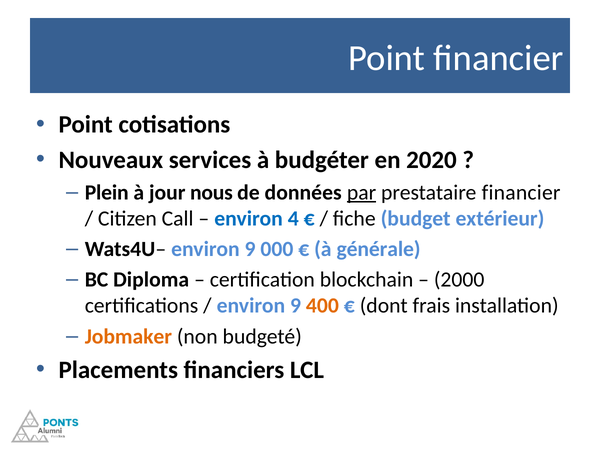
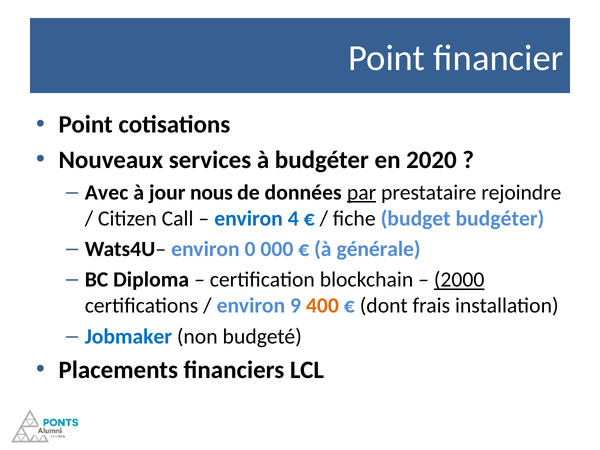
Plein: Plein -> Avec
prestataire financier: financier -> rejoindre
budget extérieur: extérieur -> budgéter
Wats4U– environ 9: 9 -> 0
2000 underline: none -> present
Jobmaker colour: orange -> blue
